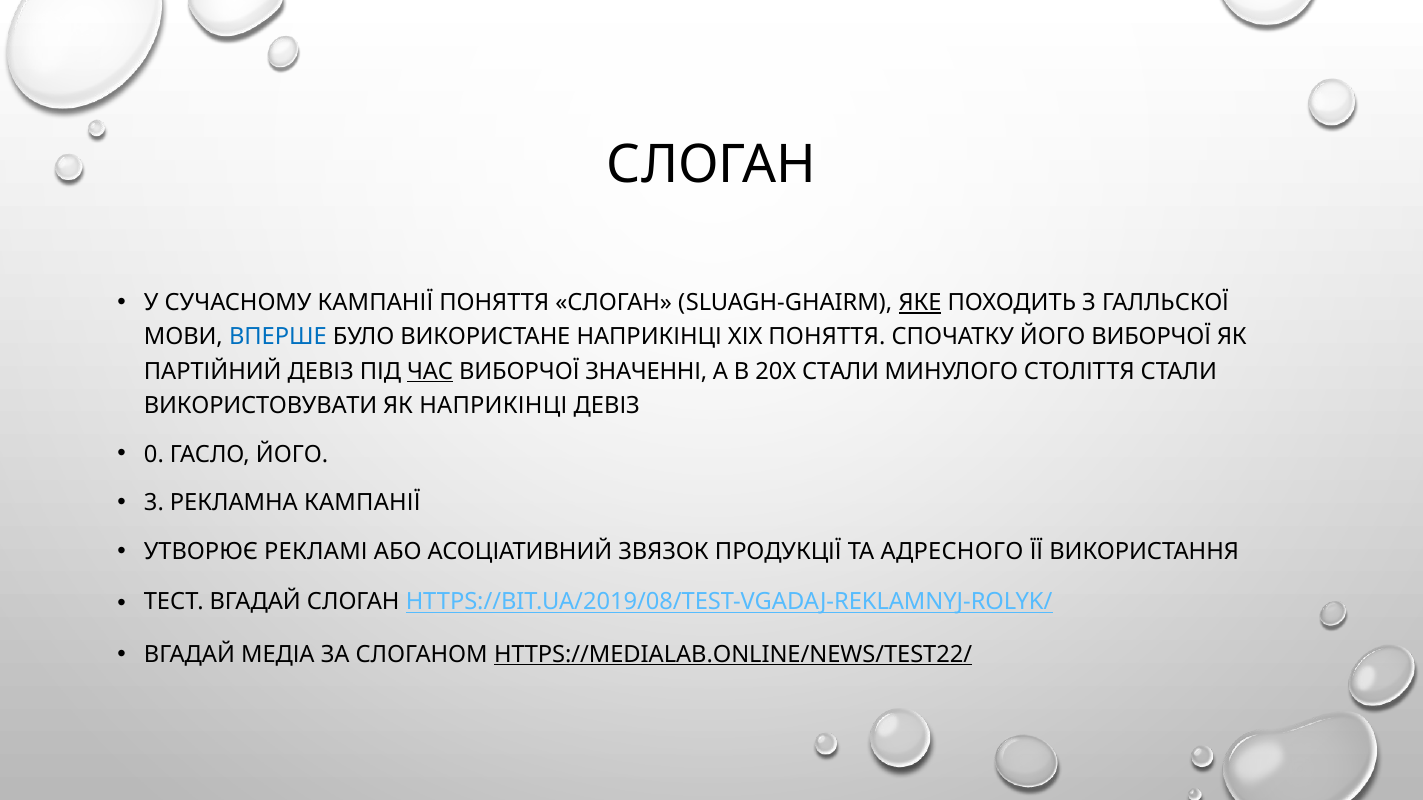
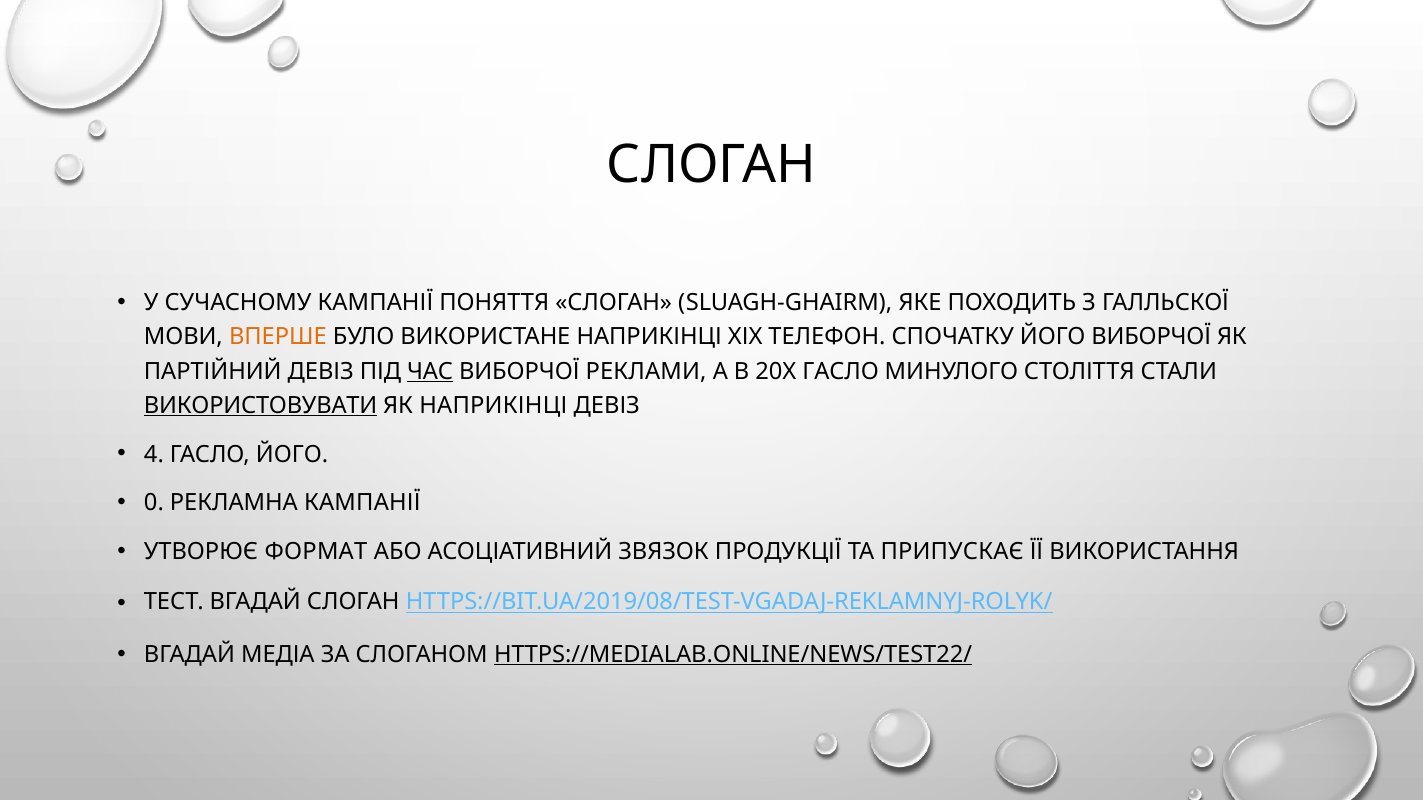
ЯКЕ underline: present -> none
ВПЕРШЕ colour: blue -> orange
ХІХ ПОНЯТТЯ: ПОНЯТТЯ -> ТЕЛЕФОН
ЗНАЧЕННІ: ЗНАЧЕННІ -> РЕКЛАМИ
20Х СТАЛИ: СТАЛИ -> ГАСЛО
ВИКОРИСТОВУВАТИ underline: none -> present
0: 0 -> 4
3: 3 -> 0
РЕКЛАМІ: РЕКЛАМІ -> ФОРМАТ
АДРЕСНОГО: АДРЕСНОГО -> ПРИПУСКАЄ
